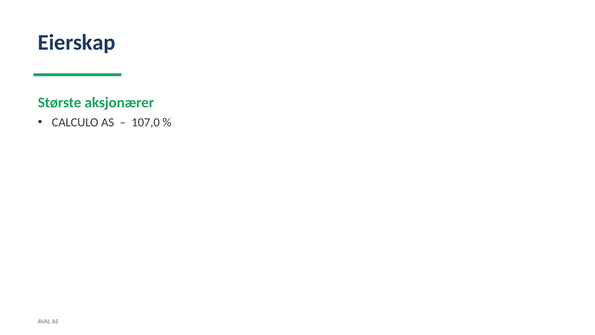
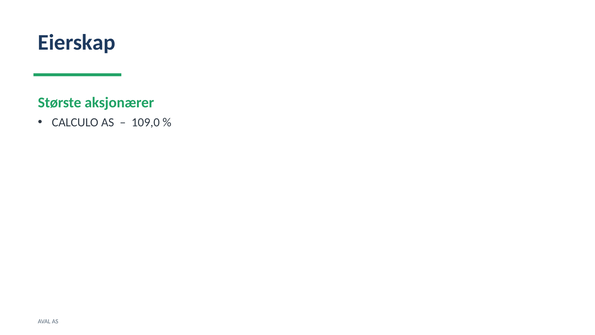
107,0: 107,0 -> 109,0
